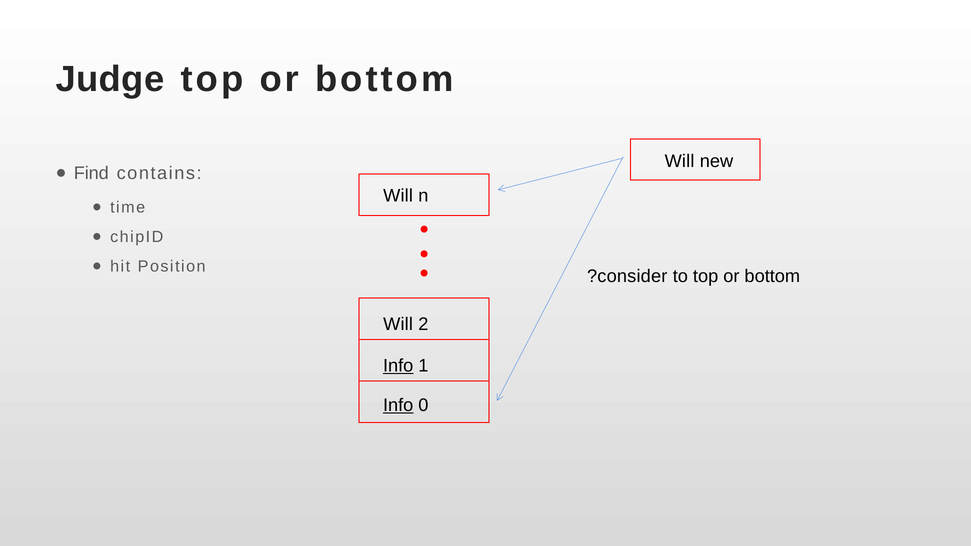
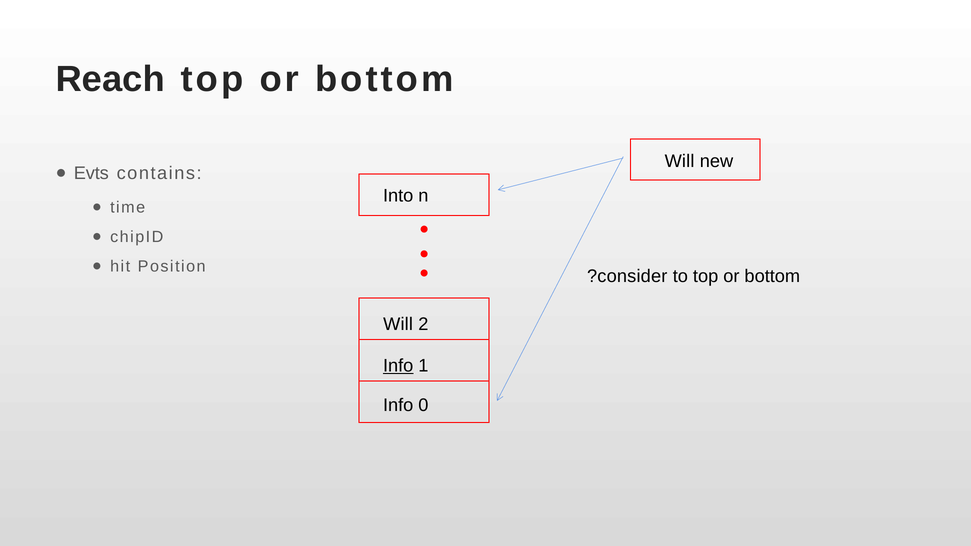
Judge: Judge -> Reach
Find: Find -> Evts
Will at (398, 196): Will -> Into
Info at (398, 405) underline: present -> none
